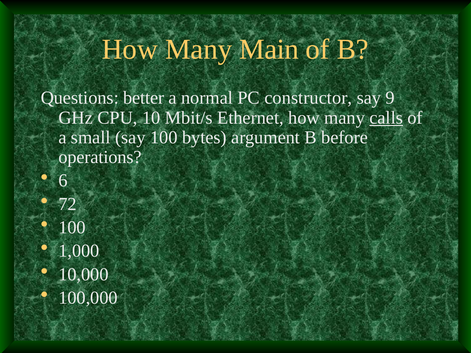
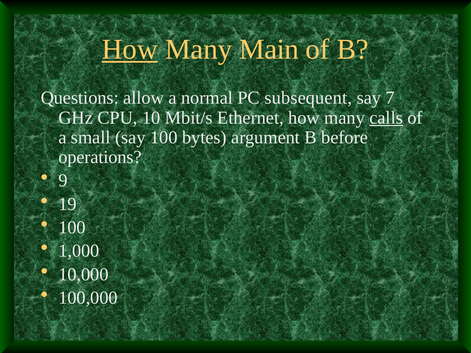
How at (130, 50) underline: none -> present
better: better -> allow
constructor: constructor -> subsequent
9: 9 -> 7
6: 6 -> 9
72: 72 -> 19
